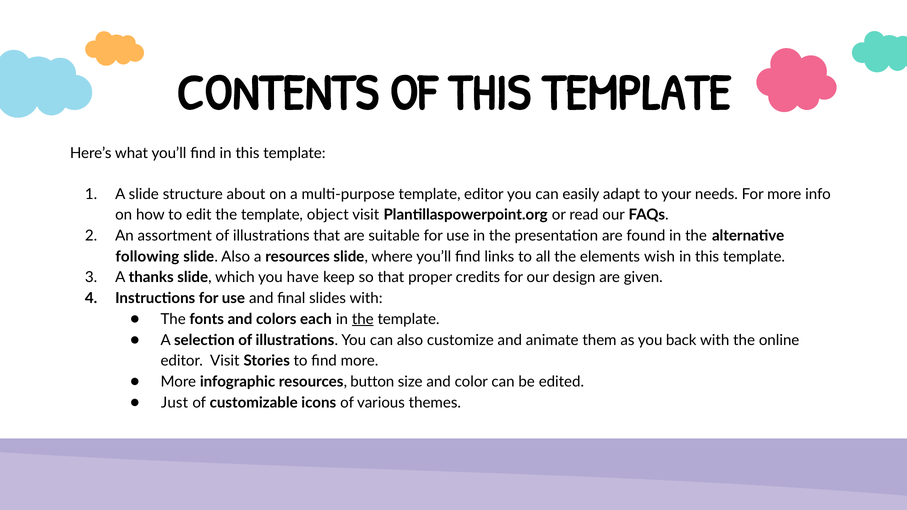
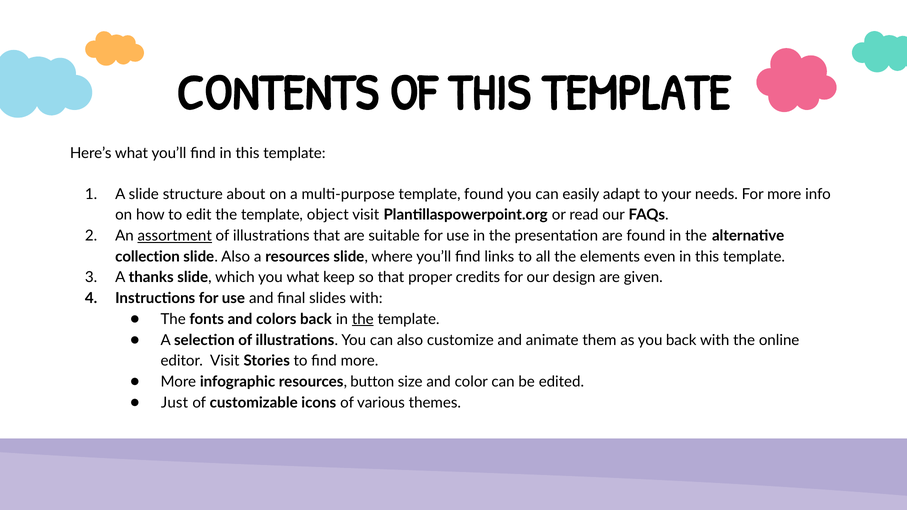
template editor: editor -> found
assortment underline: none -> present
following: following -> collection
wish: wish -> even
you have: have -> what
colors each: each -> back
